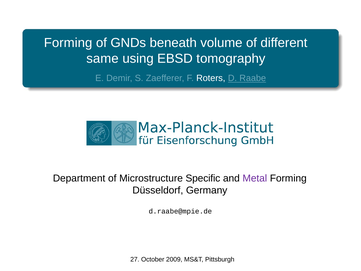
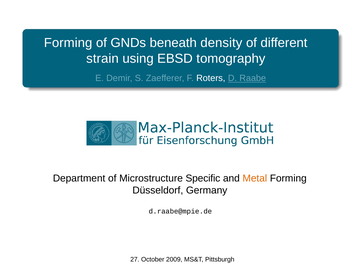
volume: volume -> density
same: same -> strain
Metal colour: purple -> orange
